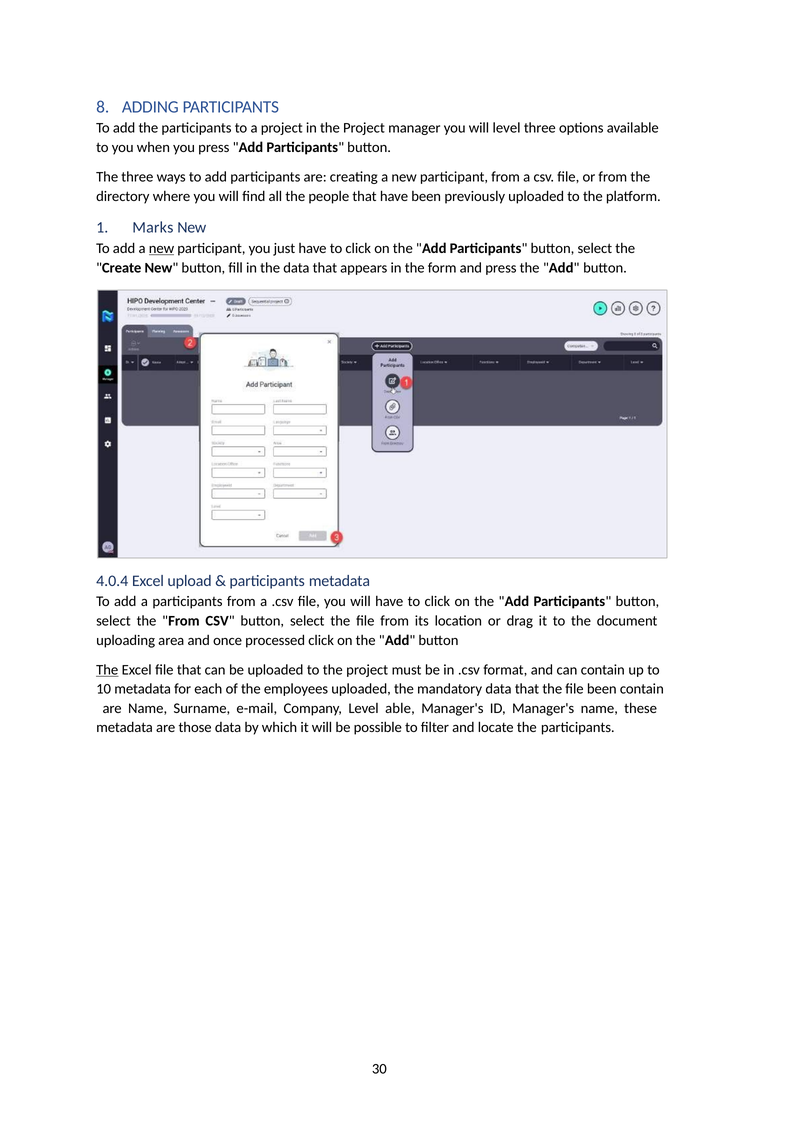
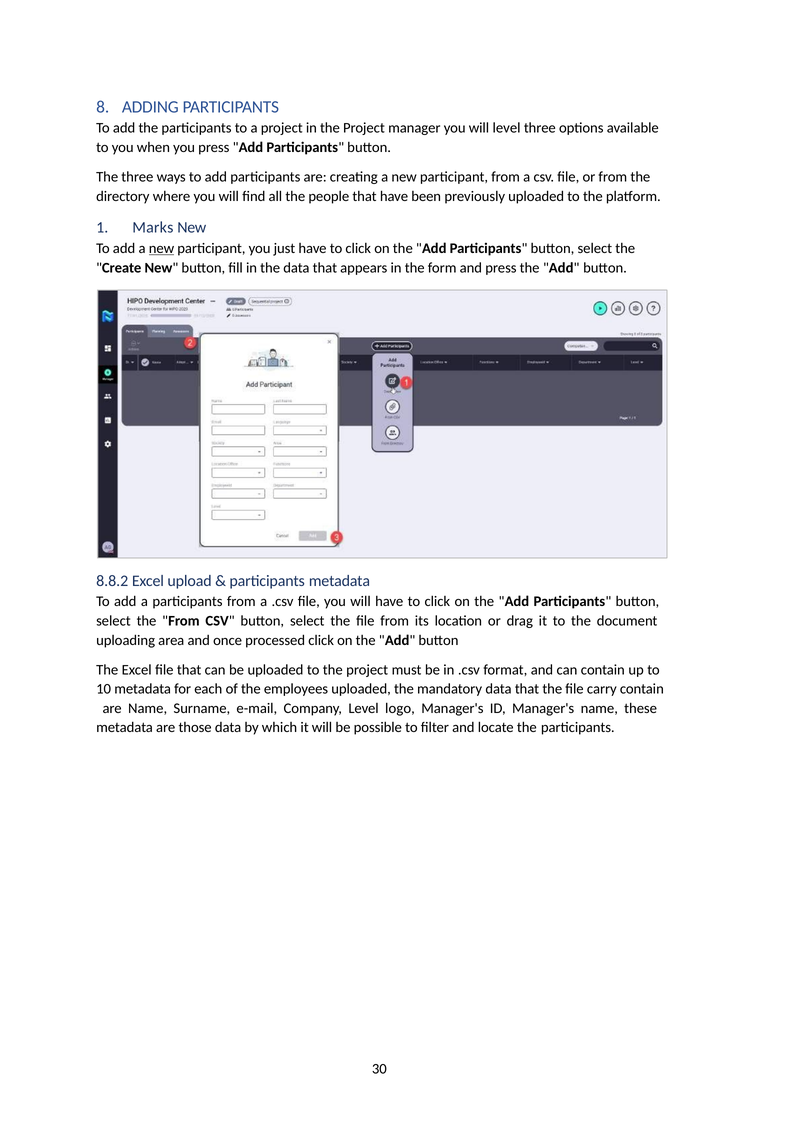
4.0.4: 4.0.4 -> 8.8.2
The at (107, 670) underline: present -> none
file been: been -> carry
able: able -> logo
